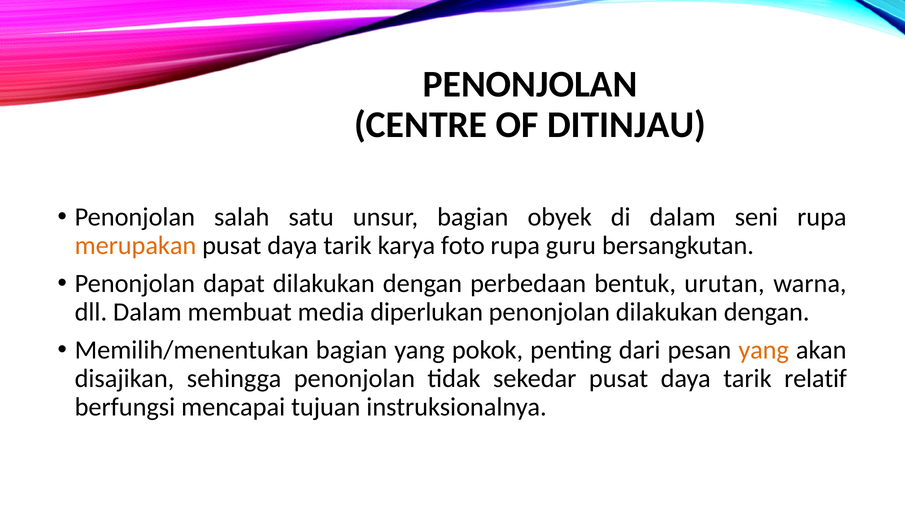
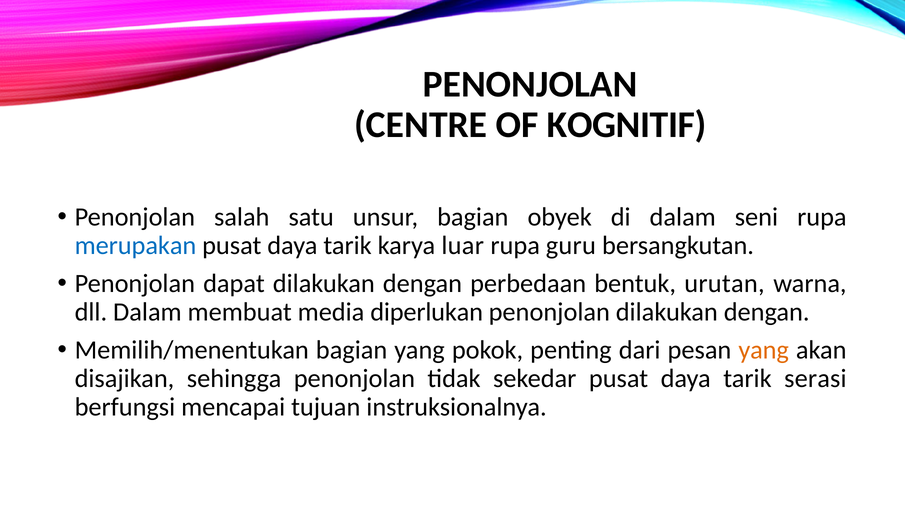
DITINJAU: DITINJAU -> KOGNITIF
merupakan colour: orange -> blue
foto: foto -> luar
relatif: relatif -> serasi
